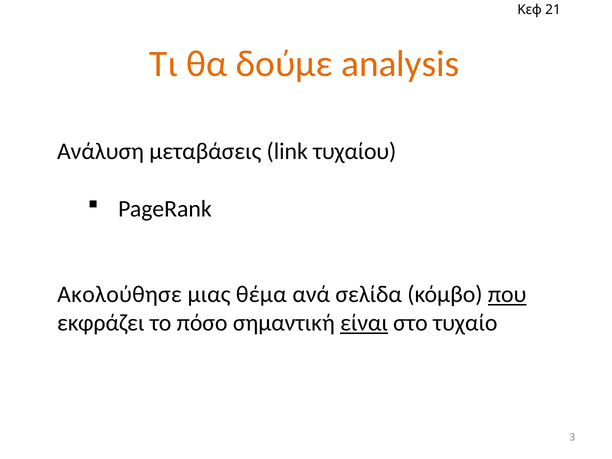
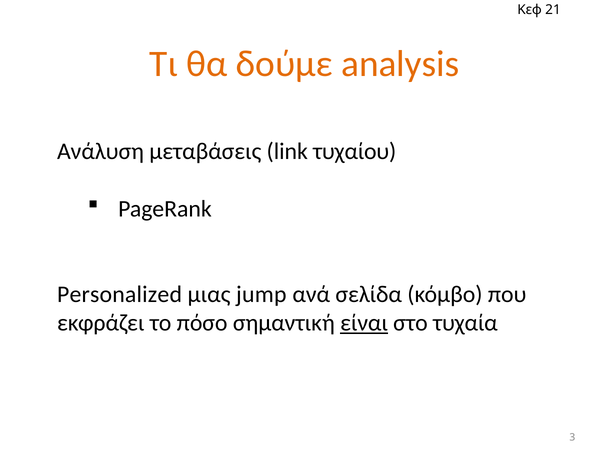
Ακολούθησε: Ακολούθησε -> Personalized
θέμα: θέμα -> jump
που underline: present -> none
τυχαίο: τυχαίο -> τυχαία
